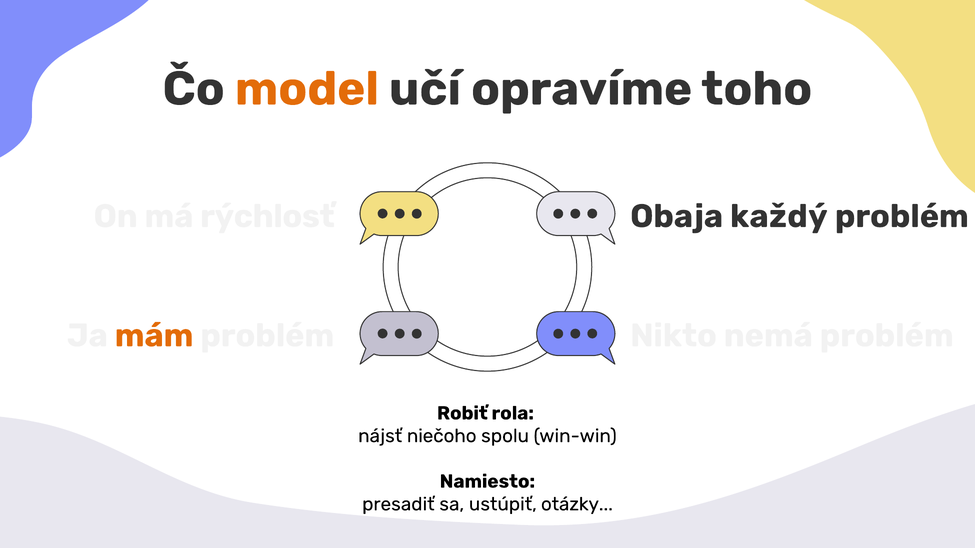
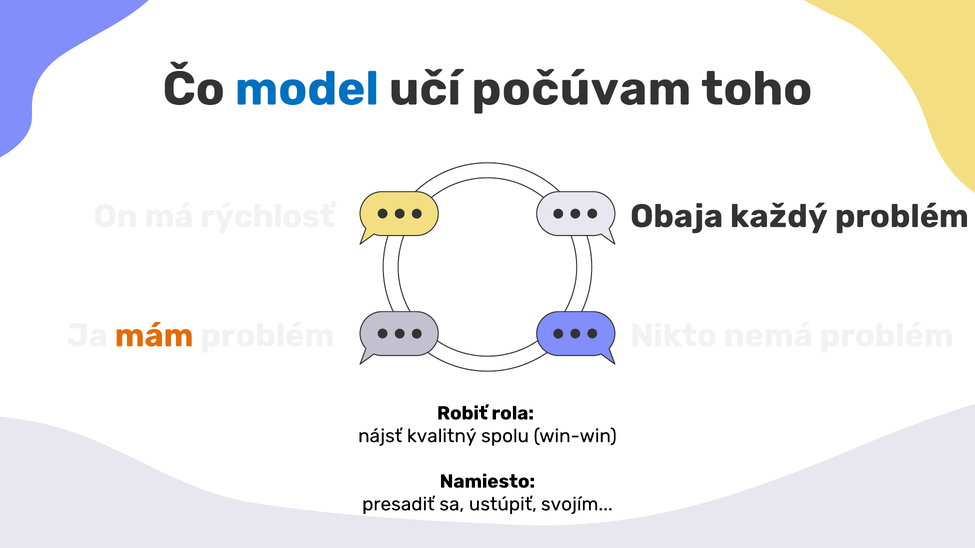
model colour: orange -> blue
opravíme: opravíme -> počúvam
niečoho: niečoho -> kvalitný
otázky: otázky -> svojím
